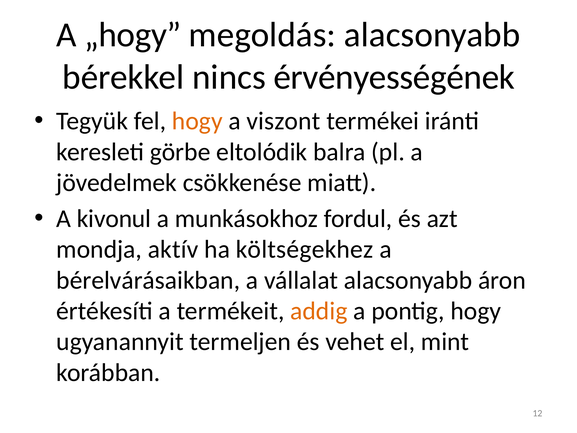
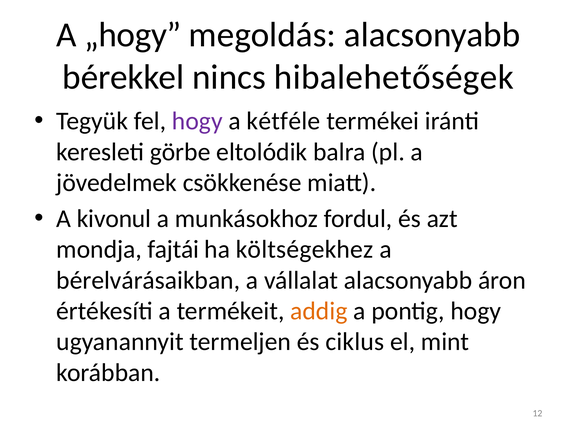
érvényességének: érvényességének -> hibalehetőségek
hogy at (197, 121) colour: orange -> purple
viszont: viszont -> kétféle
aktív: aktív -> fajtái
vehet: vehet -> ciklus
